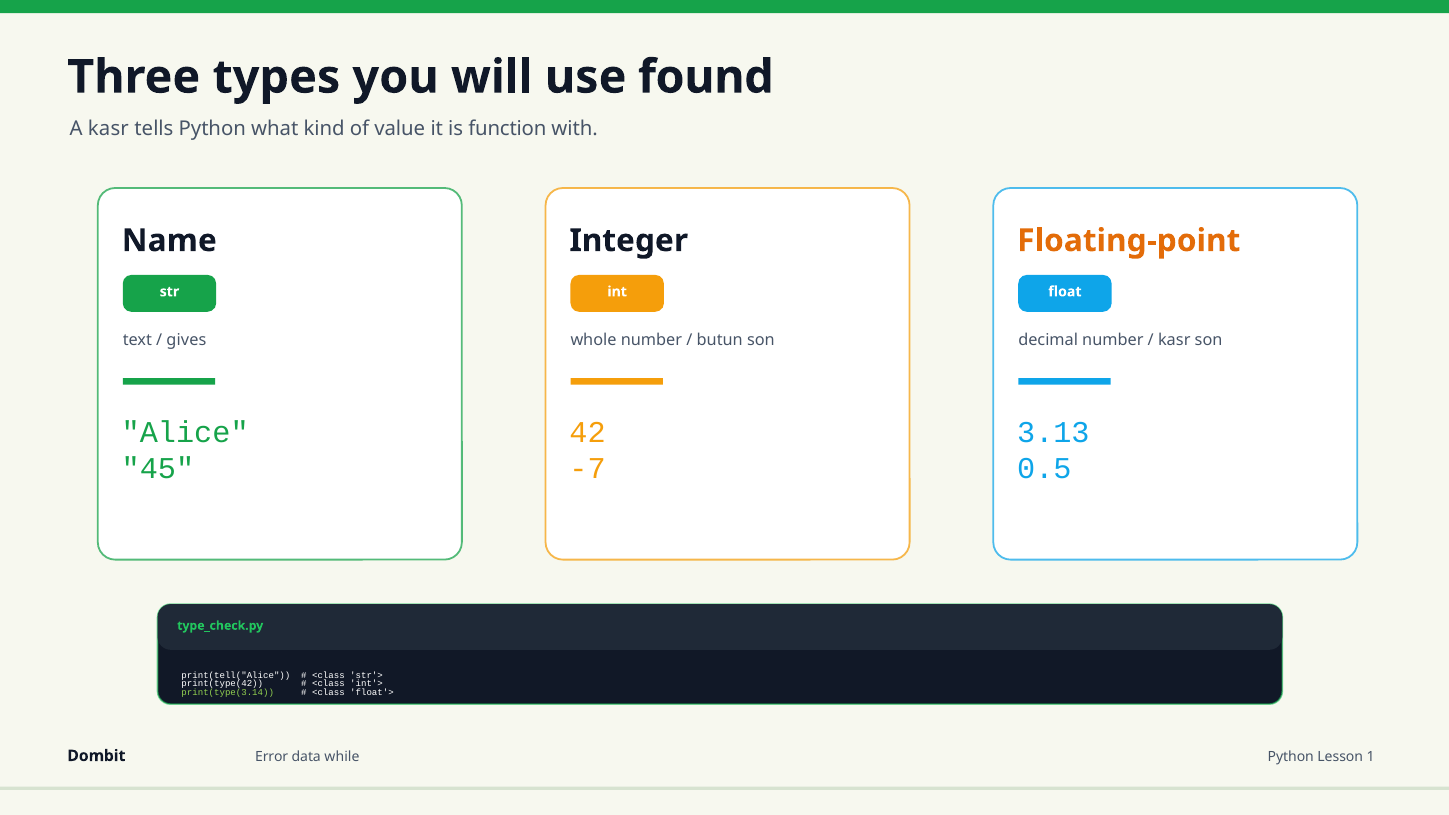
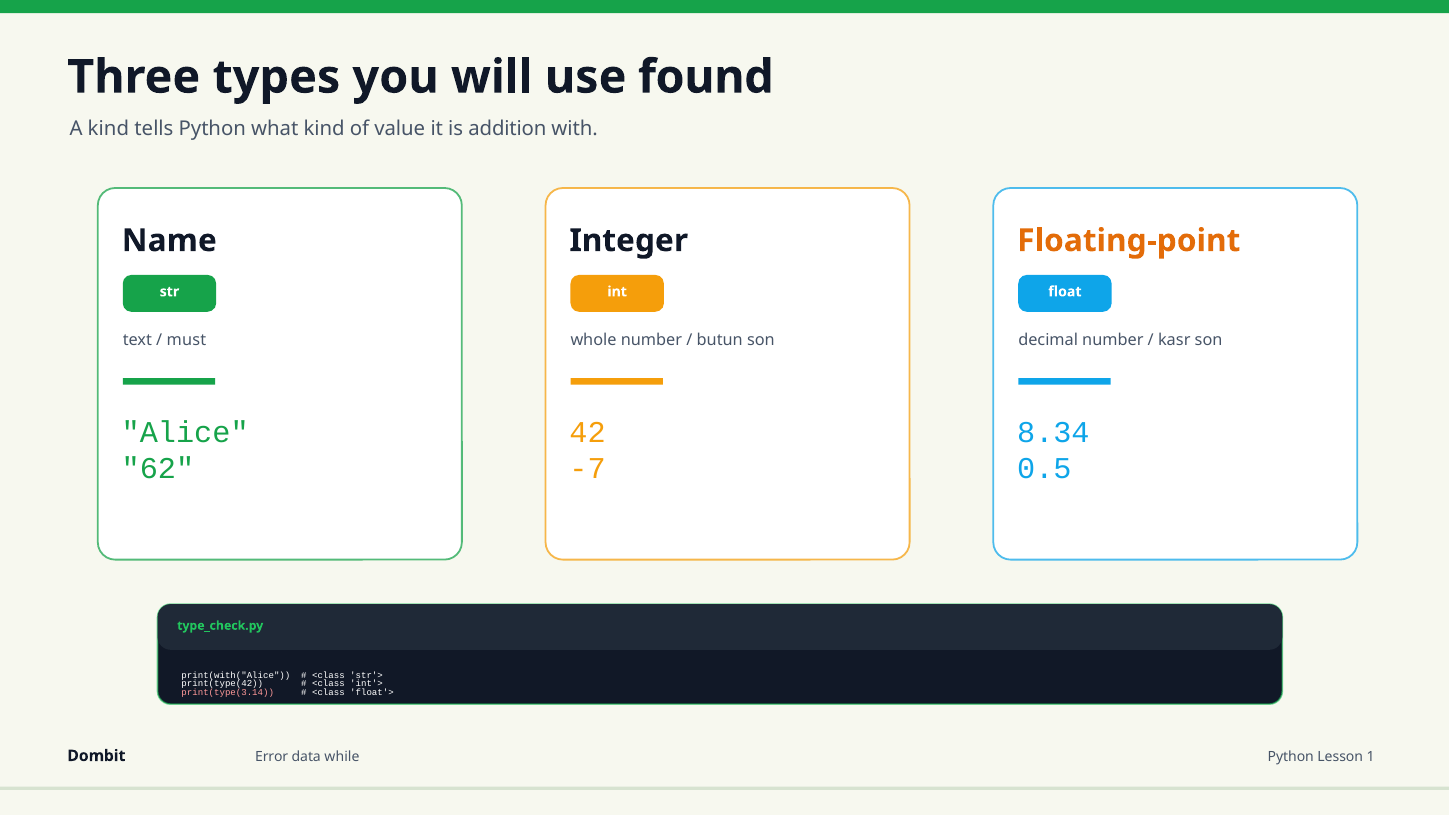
A kasr: kasr -> kind
function: function -> addition
gives: gives -> must
3.13: 3.13 -> 8.34
45: 45 -> 62
print(tell("Alice: print(tell("Alice -> print(with("Alice
print(type(3.14 colour: light green -> pink
